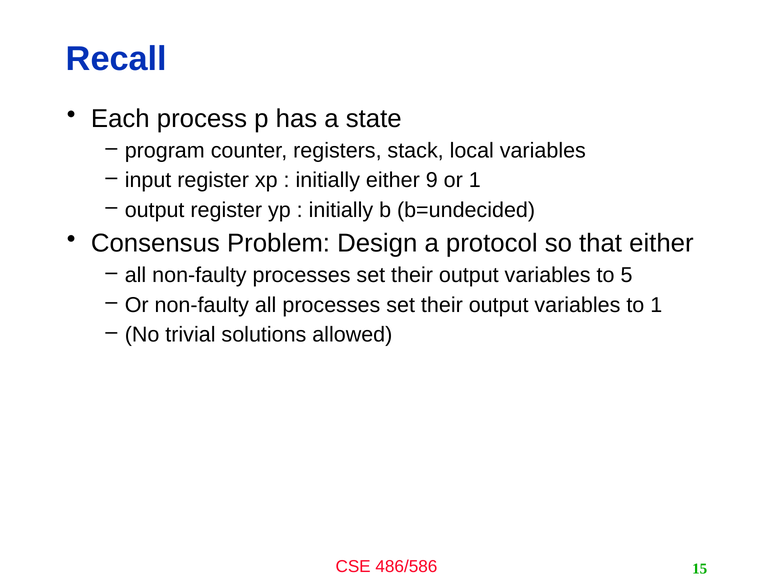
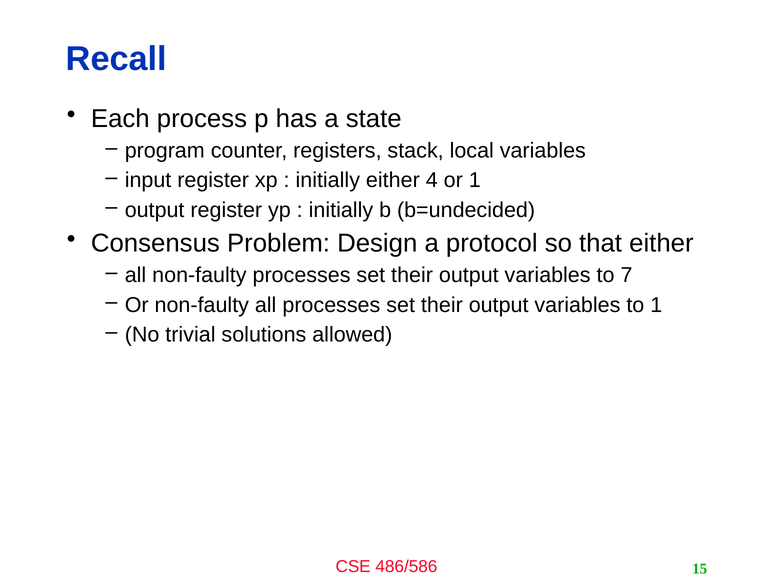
9: 9 -> 4
5: 5 -> 7
